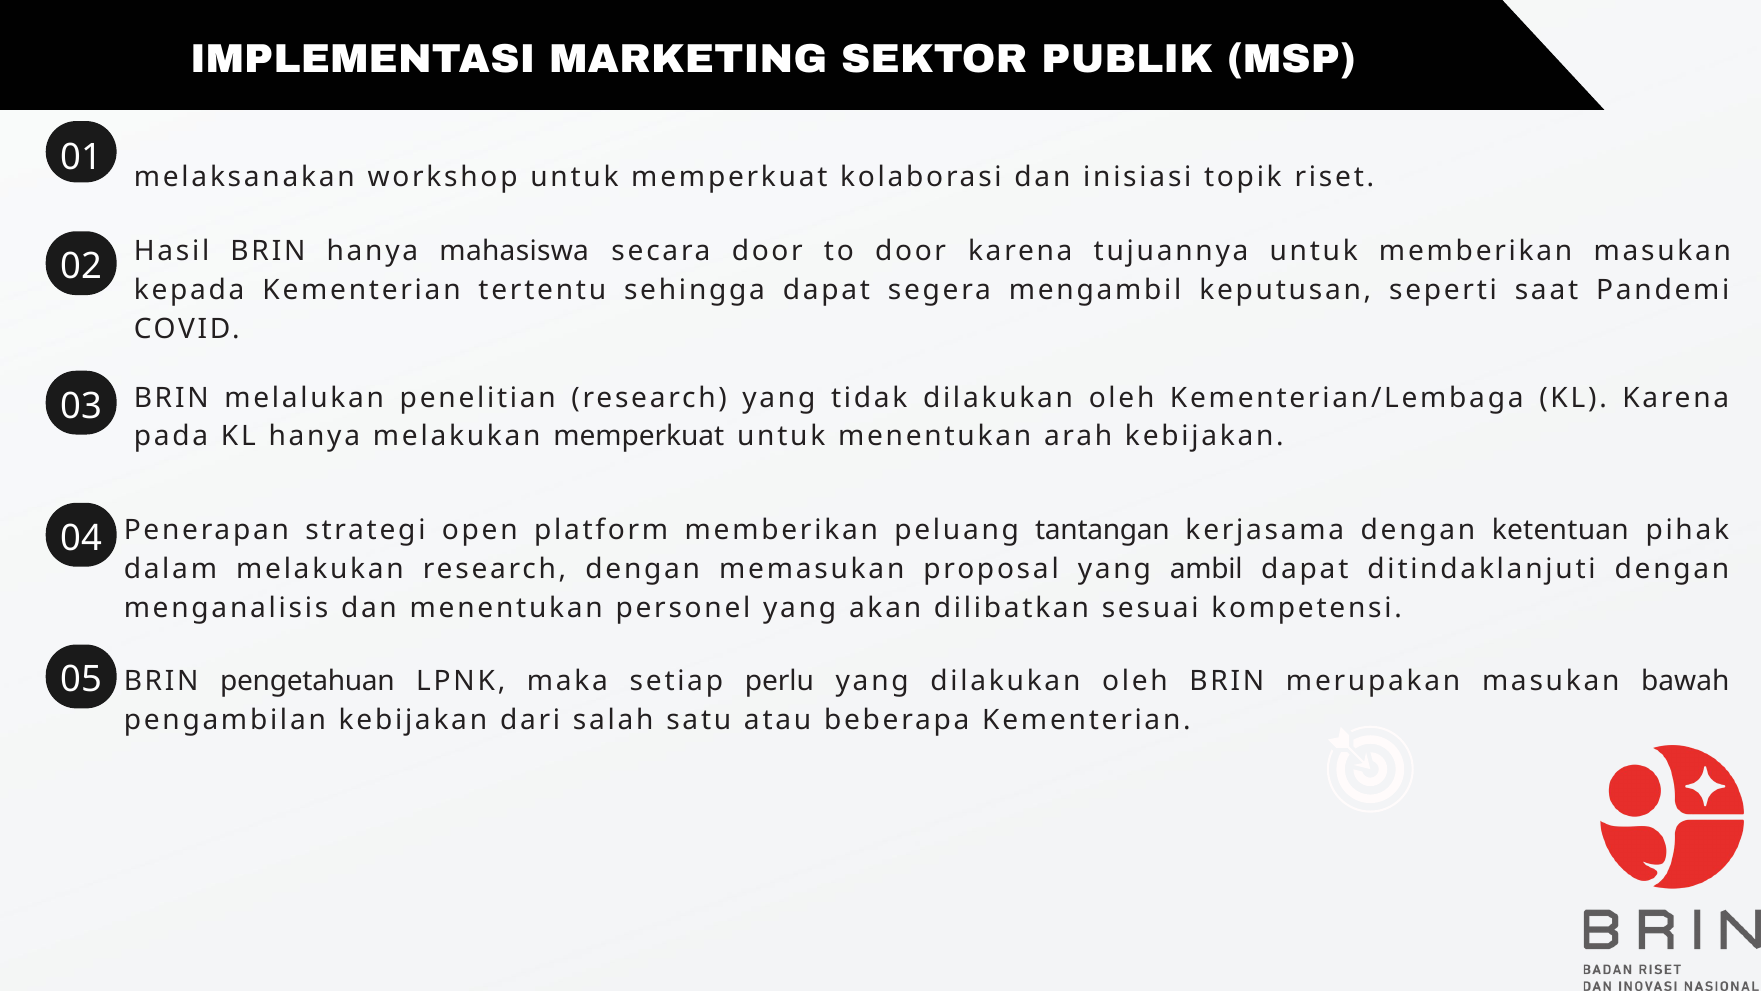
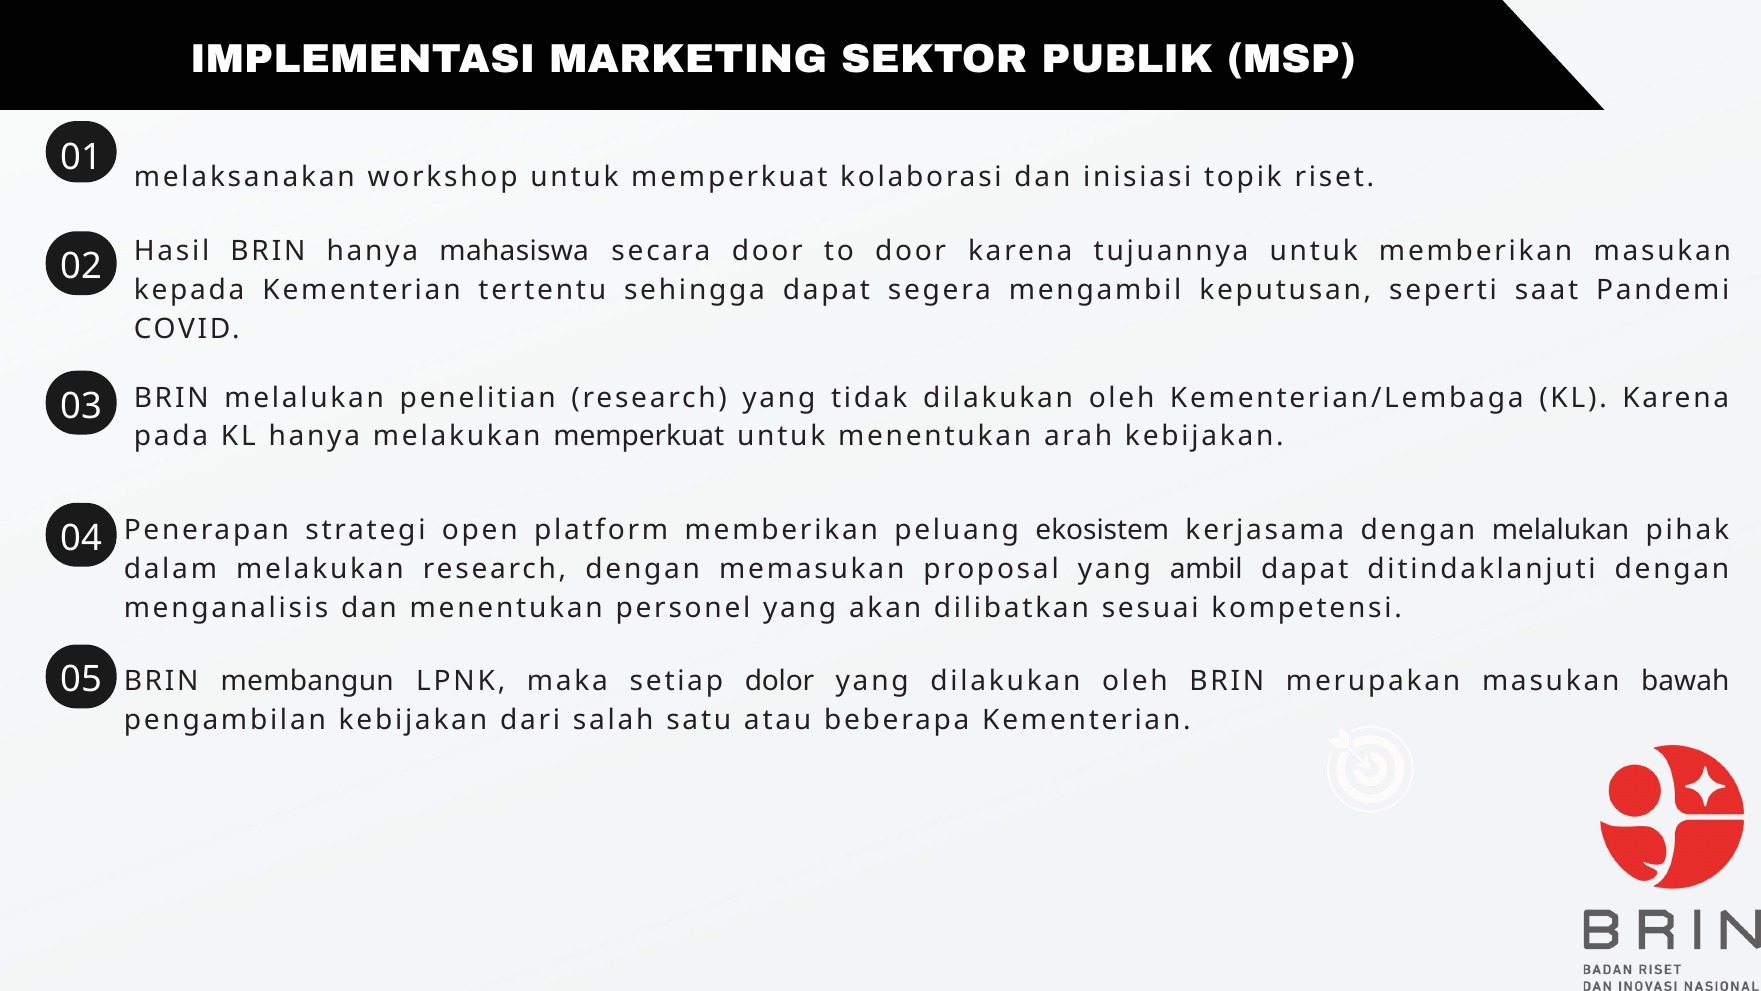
tantangan: tantangan -> ekosistem
dengan ketentuan: ketentuan -> melalukan
pengetahuan: pengetahuan -> membangun
perlu: perlu -> dolor
